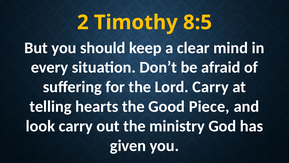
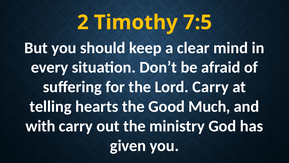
8:5: 8:5 -> 7:5
Piece: Piece -> Much
look: look -> with
